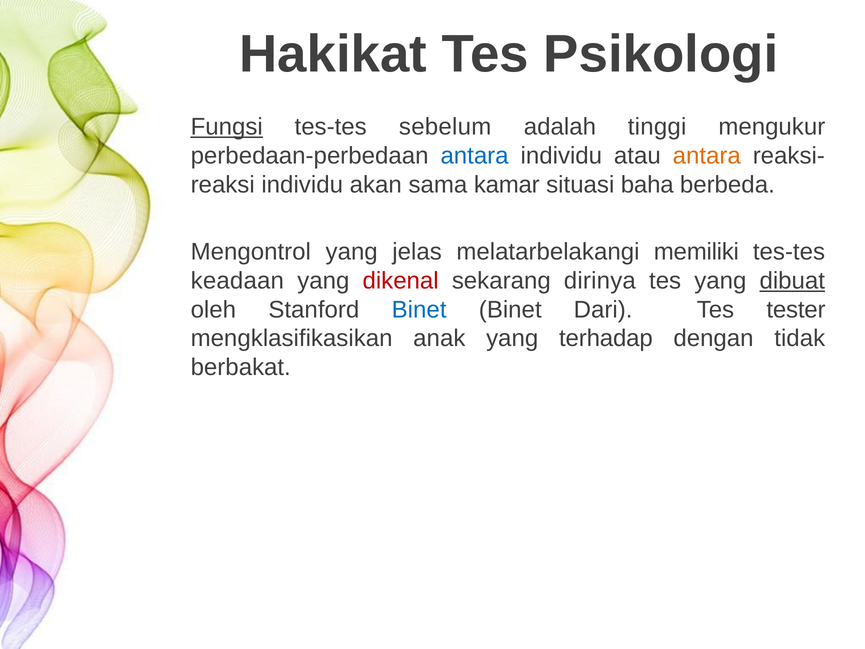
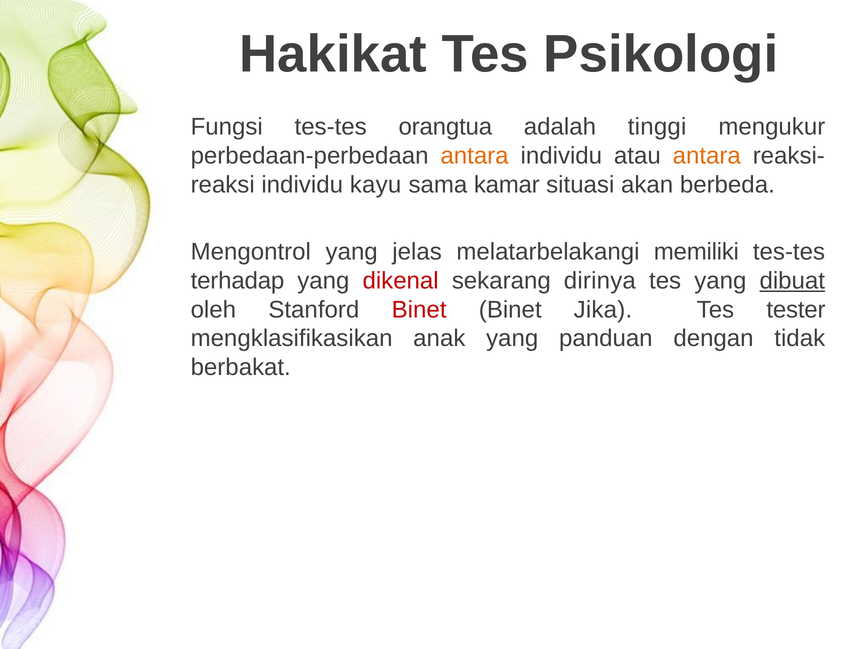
Fungsi underline: present -> none
sebelum: sebelum -> orangtua
antara at (475, 156) colour: blue -> orange
akan: akan -> kayu
baha: baha -> akan
keadaan: keadaan -> terhadap
Binet at (419, 309) colour: blue -> red
Dari: Dari -> Jika
terhadap: terhadap -> panduan
